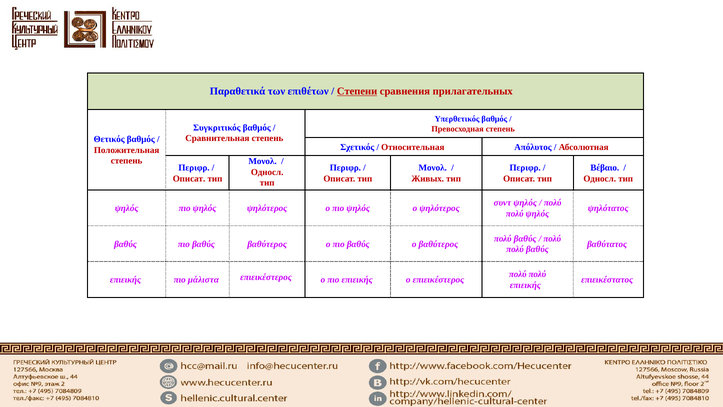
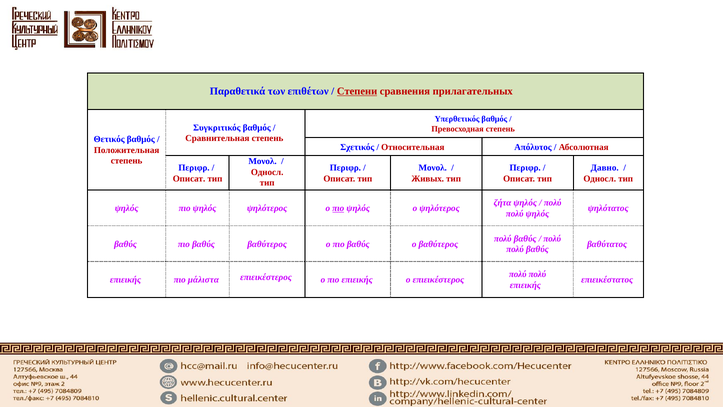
Βέβαιο: Βέβαιο -> Давно
συντ: συντ -> ζήτα
πιο at (338, 208) underline: none -> present
